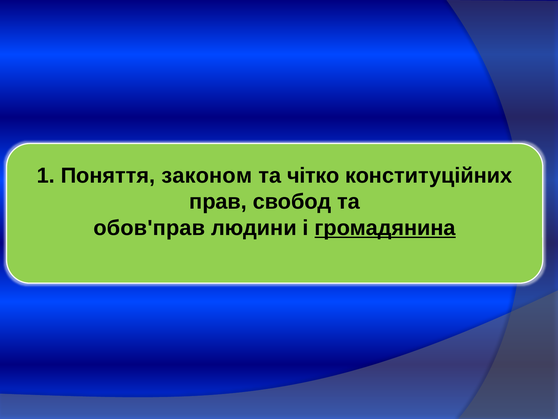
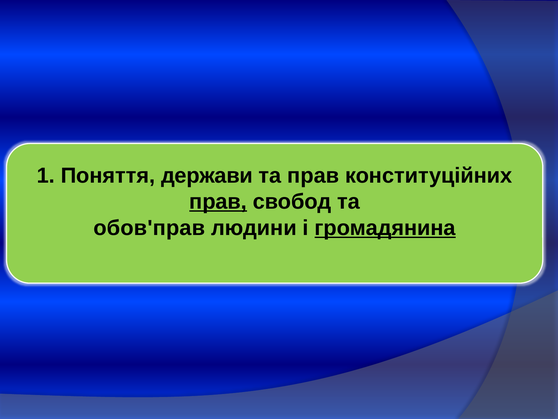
законом: законом -> держави
та чітко: чітко -> прав
прав at (218, 202) underline: none -> present
